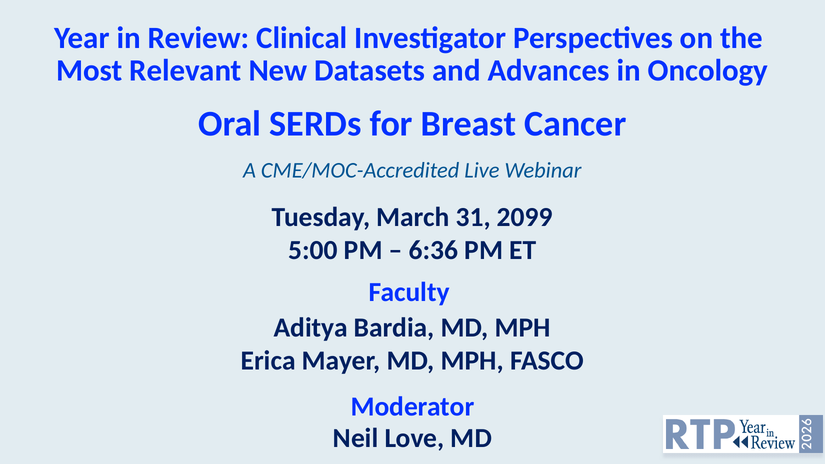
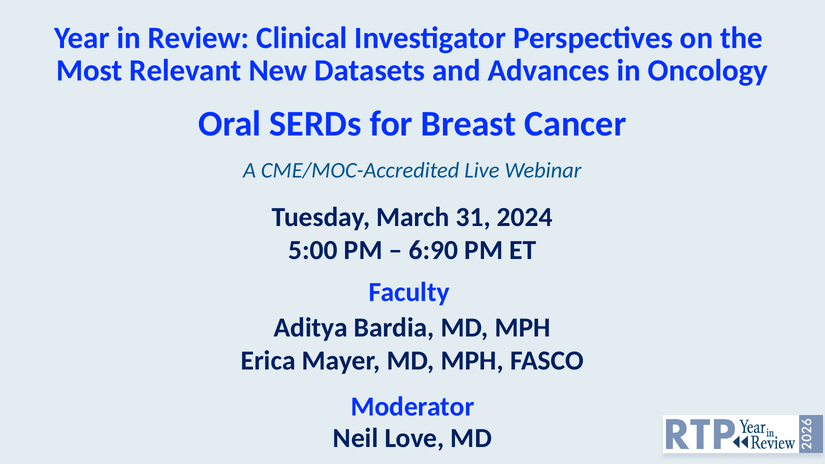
2099: 2099 -> 2024
6:36: 6:36 -> 6:90
